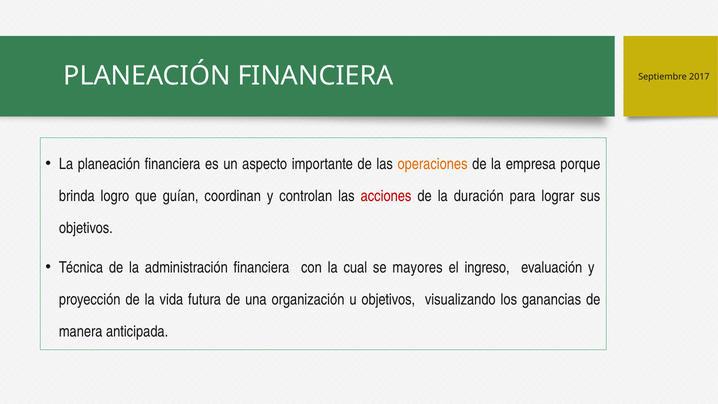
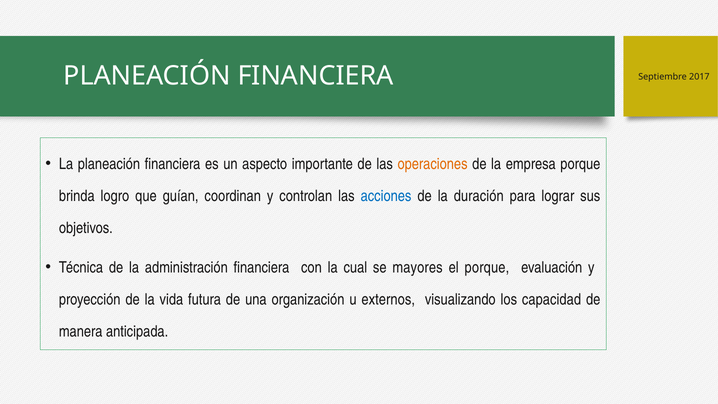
acciones colour: red -> blue
el ingreso: ingreso -> porque
u objetivos: objetivos -> externos
ganancias: ganancias -> capacidad
